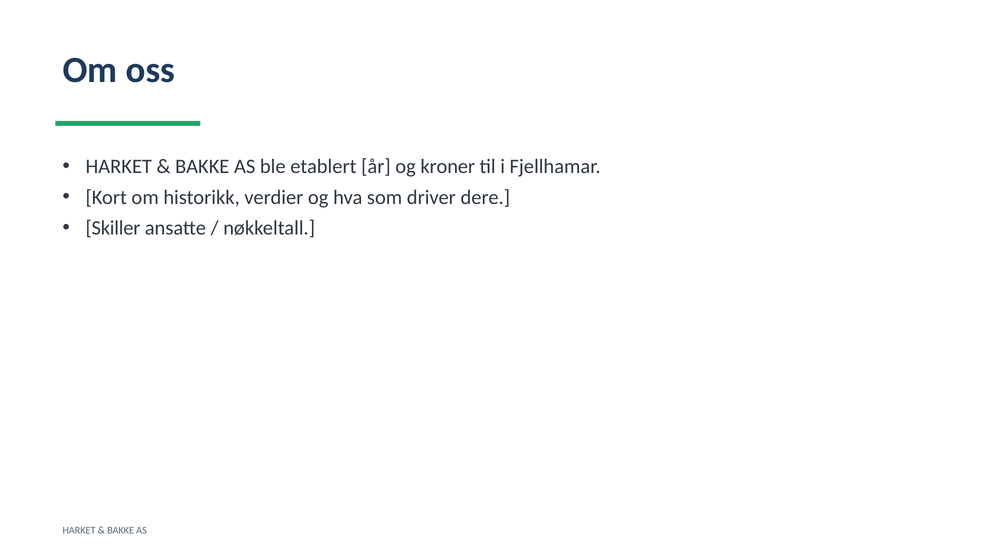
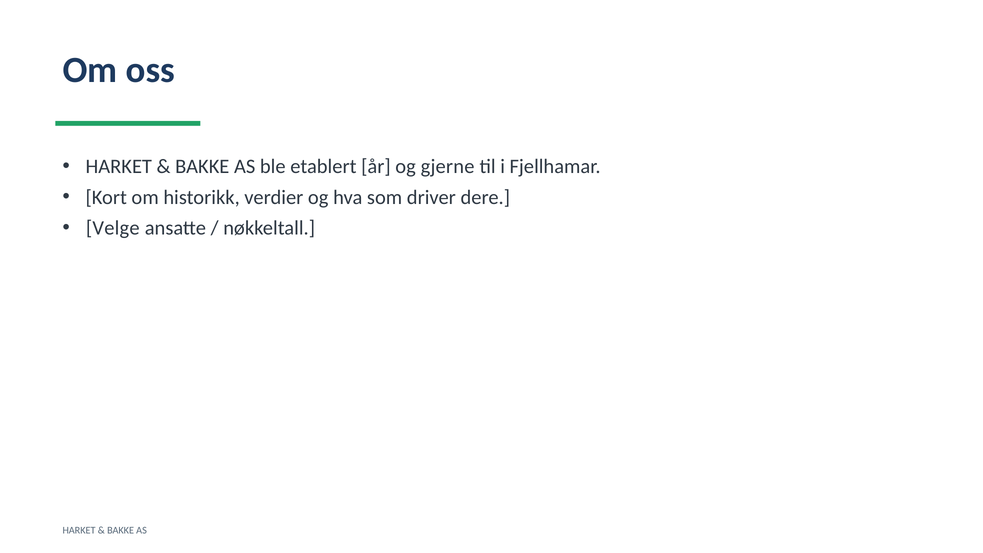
kroner: kroner -> gjerne
Skiller: Skiller -> Velge
